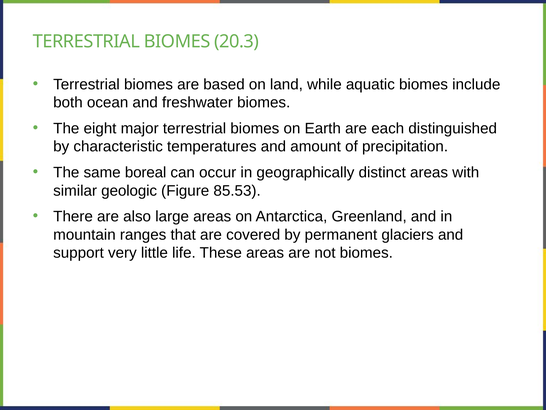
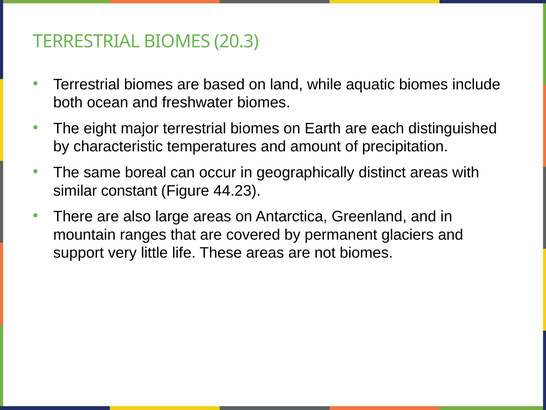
geologic: geologic -> constant
85.53: 85.53 -> 44.23
